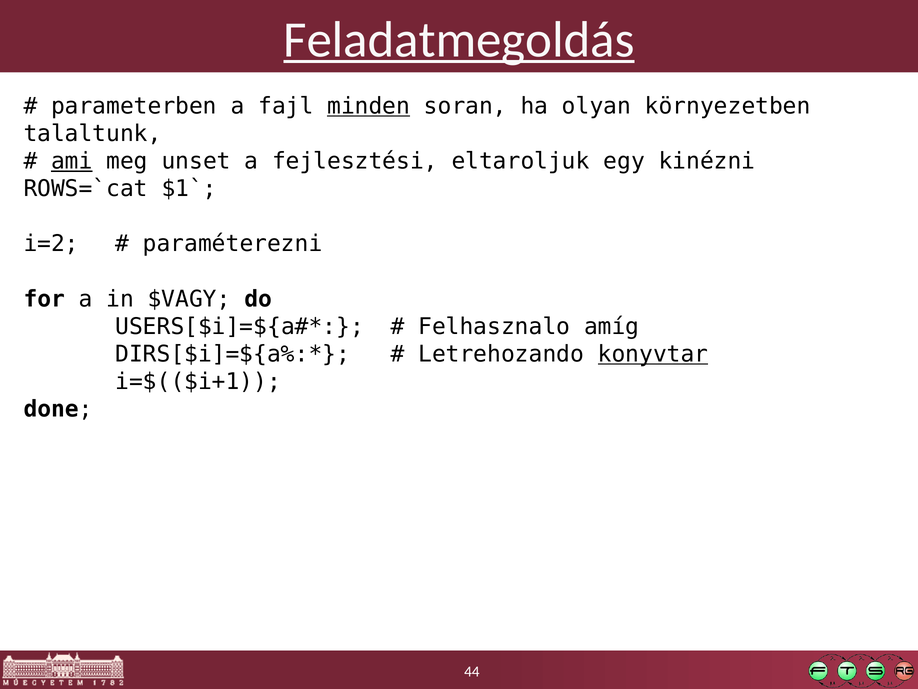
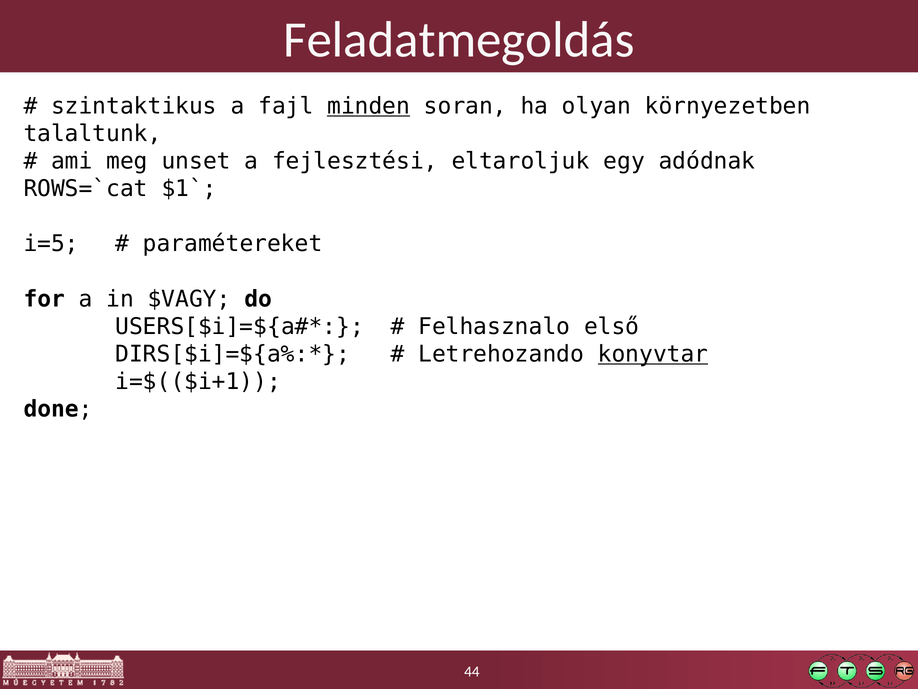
Feladatmegoldás underline: present -> none
parameterben: parameterben -> szintaktikus
ami underline: present -> none
kinézni: kinézni -> adódnak
i=2: i=2 -> i=5
paraméterezni: paraméterezni -> paramétereket
amíg: amíg -> első
